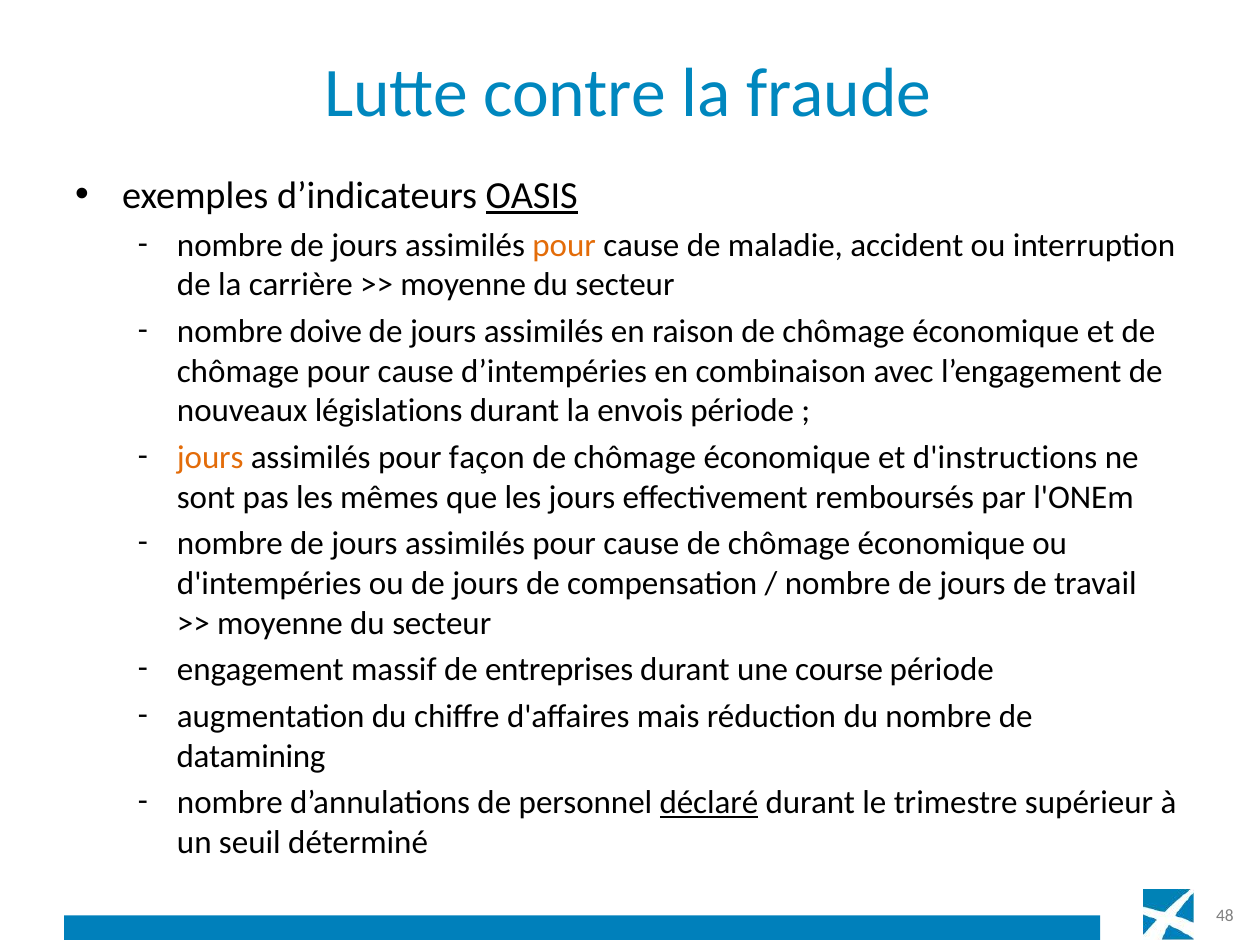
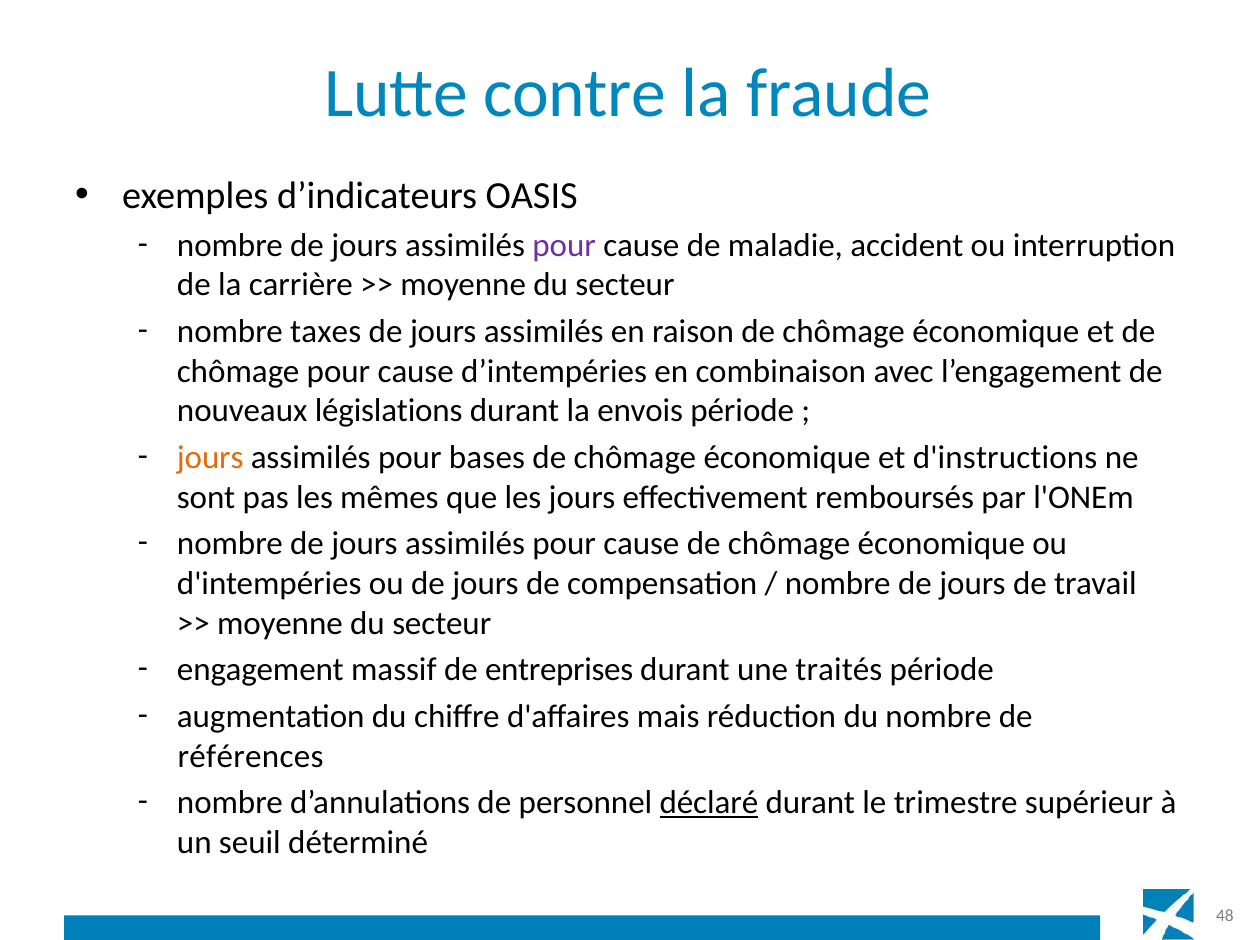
OASIS underline: present -> none
pour at (564, 245) colour: orange -> purple
doive: doive -> taxes
façon: façon -> bases
course: course -> traités
datamining: datamining -> références
